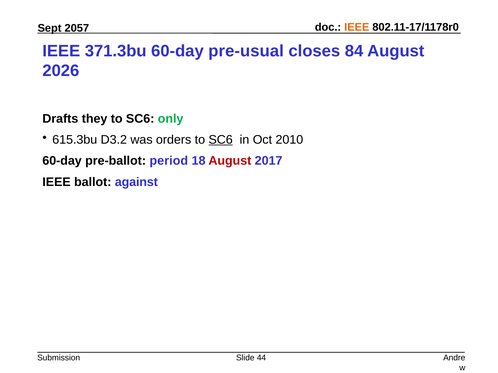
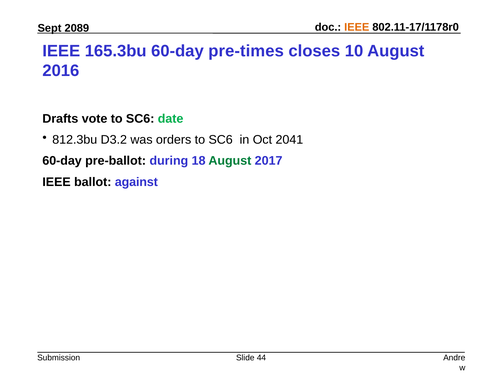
2057: 2057 -> 2089
371.3bu: 371.3bu -> 165.3bu
pre-usual: pre-usual -> pre-times
84: 84 -> 10
2026: 2026 -> 2016
they: they -> vote
only: only -> date
615.3bu: 615.3bu -> 812.3bu
SC6 at (221, 140) underline: present -> none
2010: 2010 -> 2041
period: period -> during
August at (230, 161) colour: red -> green
